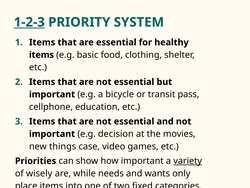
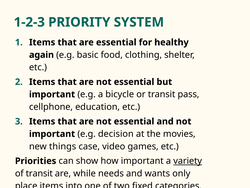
1-2-3 underline: present -> none
items at (42, 55): items -> again
of wisely: wisely -> transit
